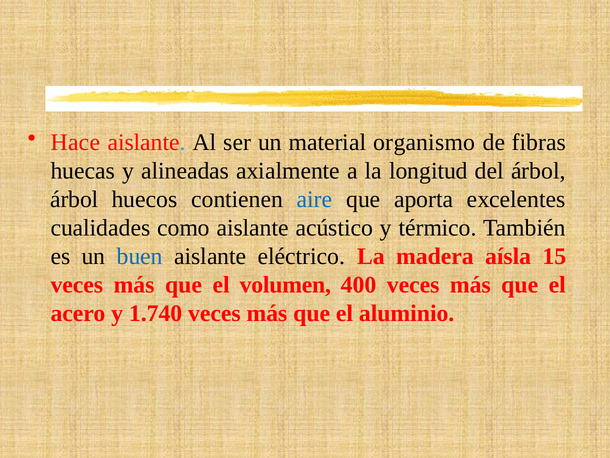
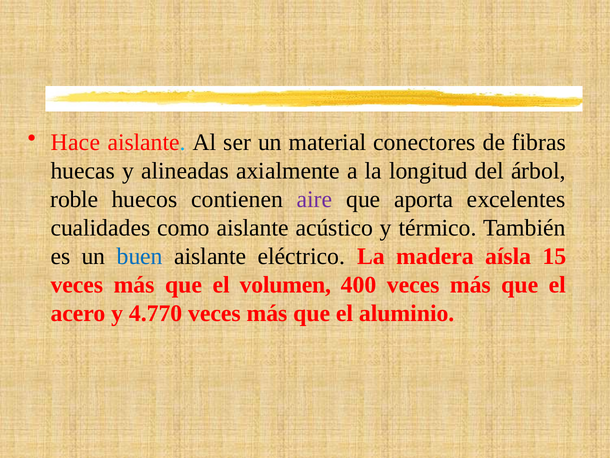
organismo: organismo -> conectores
árbol at (74, 199): árbol -> roble
aire colour: blue -> purple
1.740: 1.740 -> 4.770
